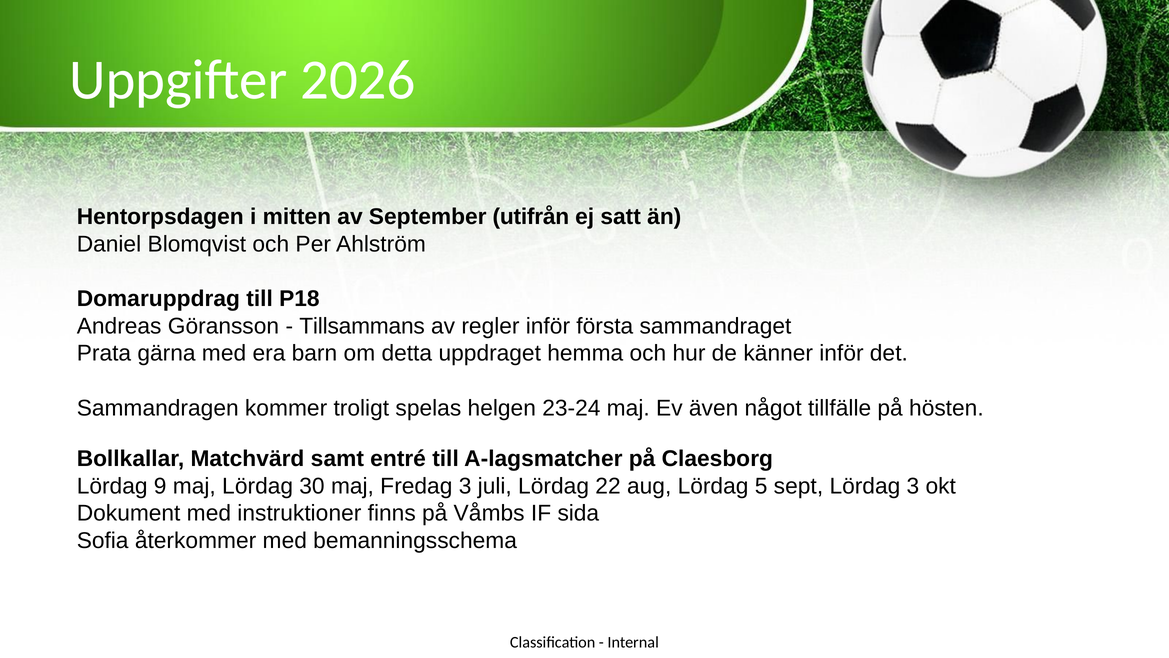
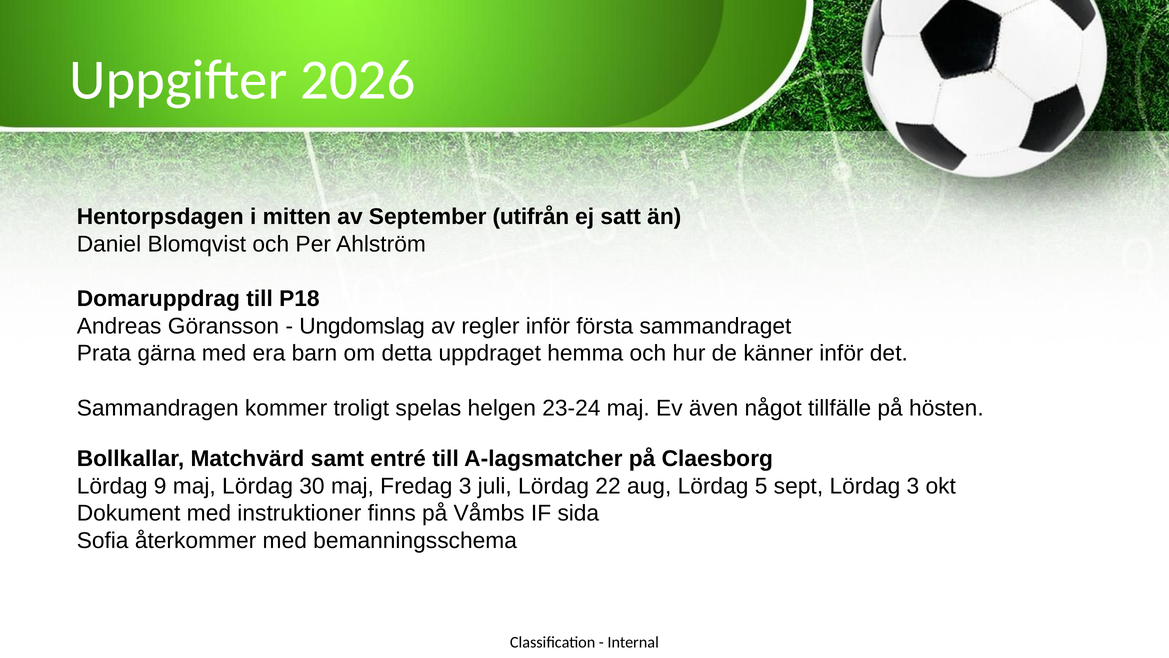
Tillsammans: Tillsammans -> Ungdomslag
